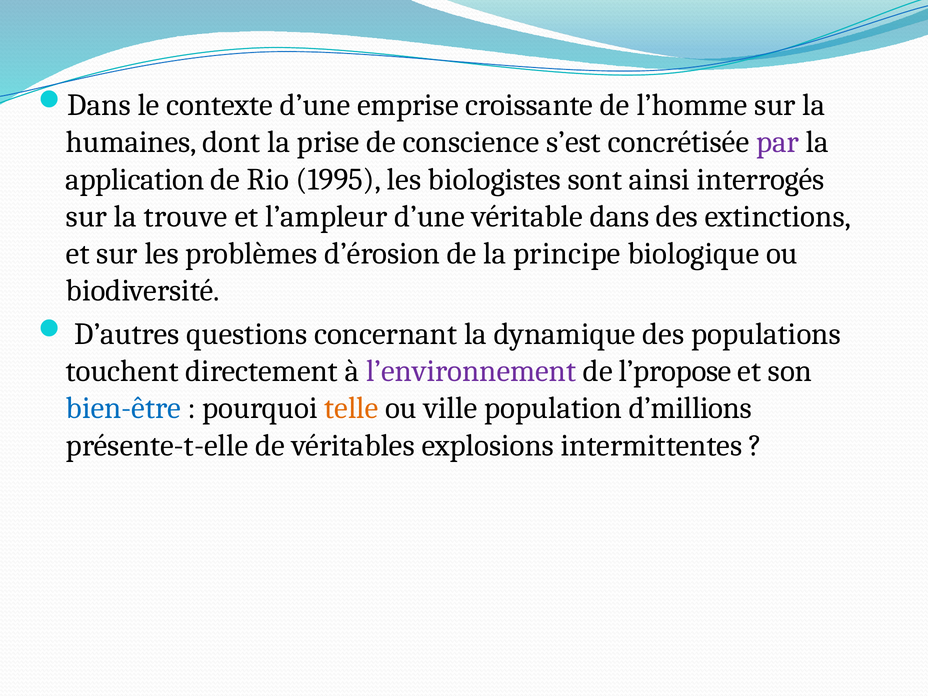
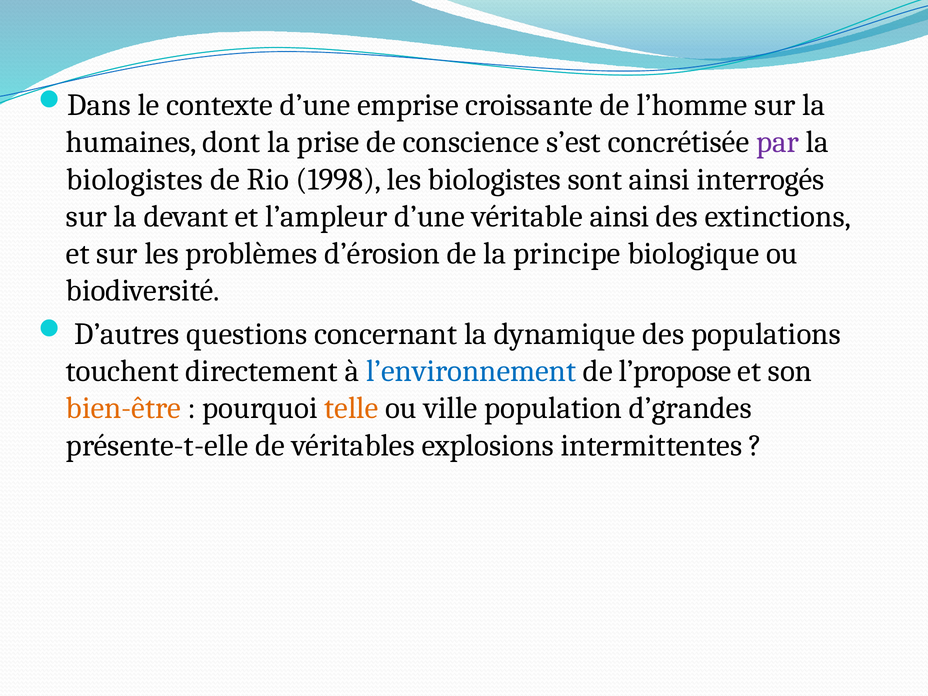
application at (135, 179): application -> biologistes
1995: 1995 -> 1998
trouve: trouve -> devant
véritable dans: dans -> ainsi
l’environnement colour: purple -> blue
bien-être colour: blue -> orange
d’millions: d’millions -> d’grandes
